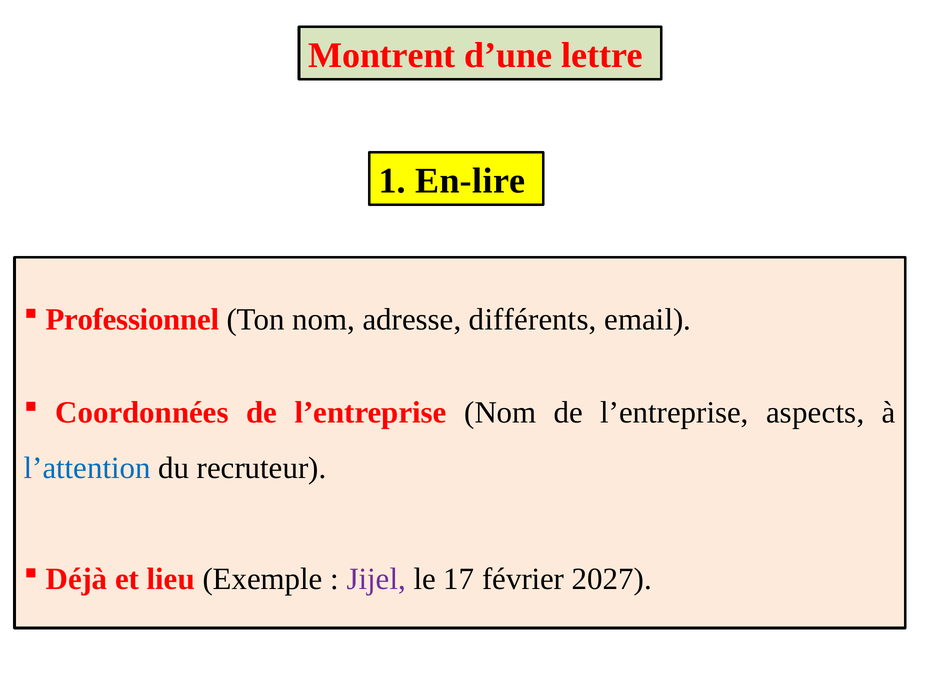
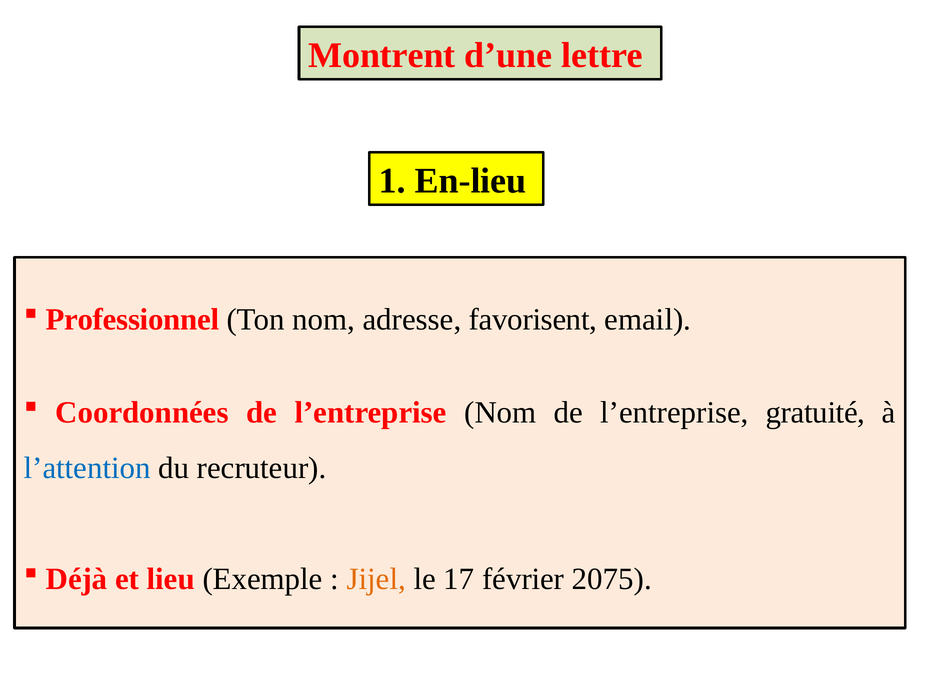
En-lire: En-lire -> En-lieu
différents: différents -> favorisent
aspects: aspects -> gratuité
Jijel colour: purple -> orange
2027: 2027 -> 2075
